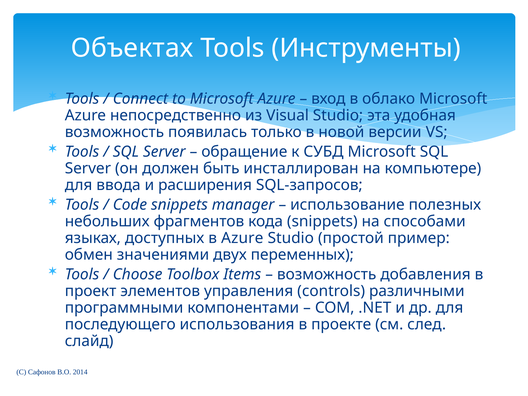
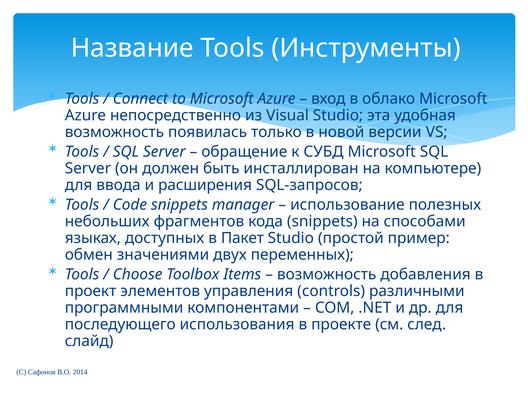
Объектах: Объектах -> Название
в Azure: Azure -> Пакет
